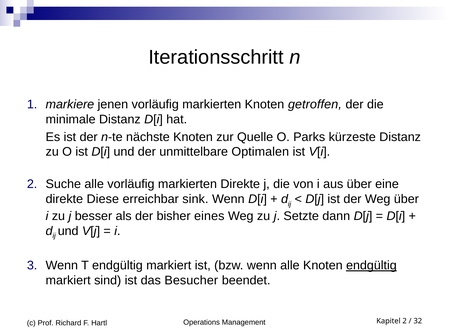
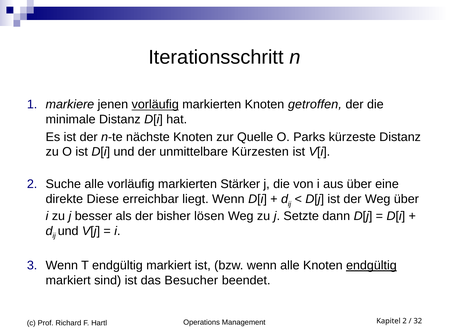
vorläufig at (155, 105) underline: none -> present
Optimalen: Optimalen -> Kürzesten
markierten Direkte: Direkte -> Stärker
sink: sink -> liegt
eines: eines -> lösen
